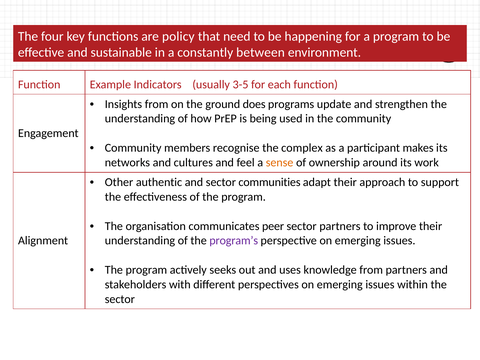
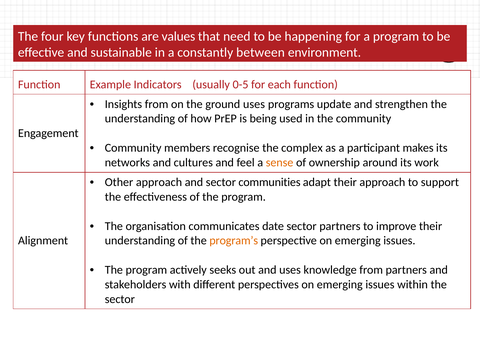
policy: policy -> values
3-5: 3-5 -> 0-5
ground does: does -> uses
Other authentic: authentic -> approach
peer: peer -> date
program’s colour: purple -> orange
